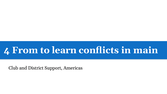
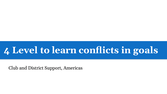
From: From -> Level
main: main -> goals
